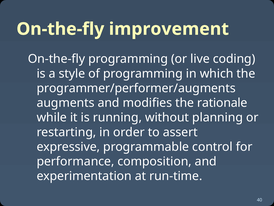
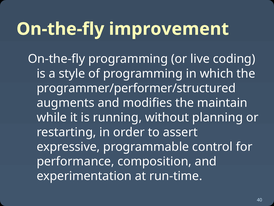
programmer/performer/augments: programmer/performer/augments -> programmer/performer/structured
rationale: rationale -> maintain
